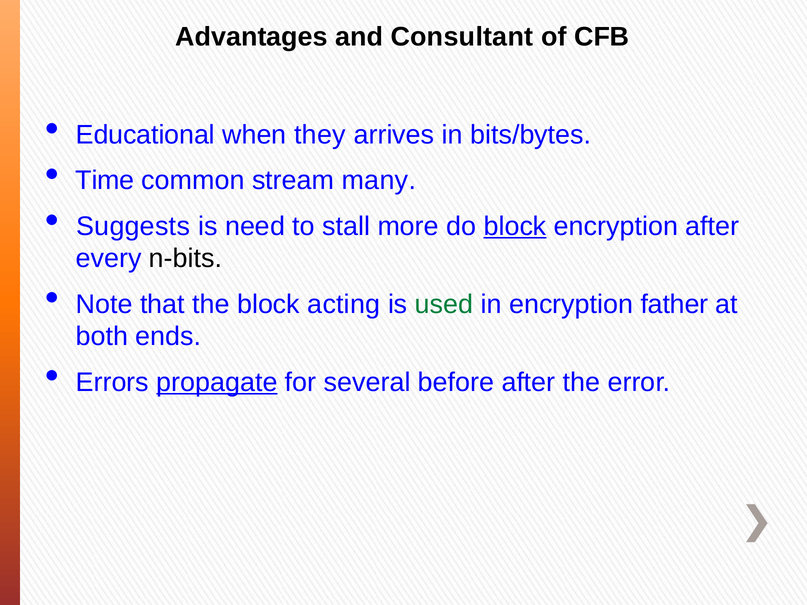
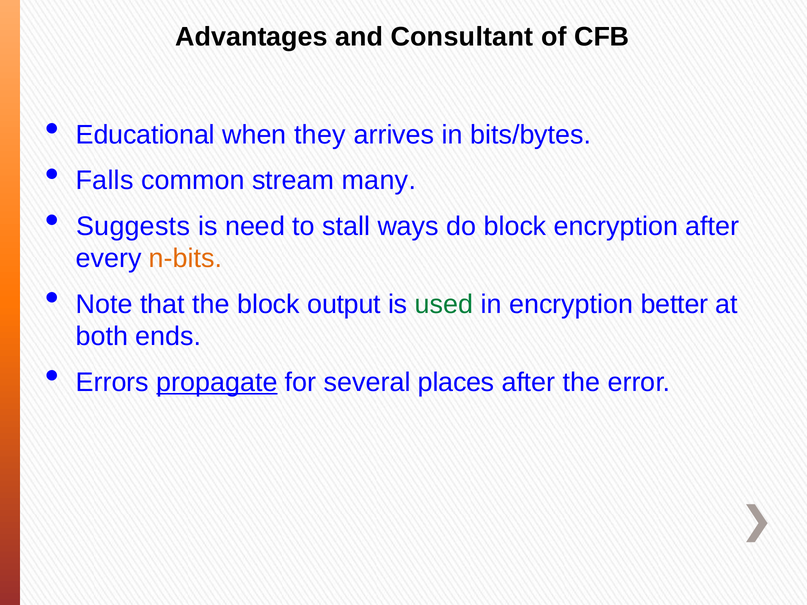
Time: Time -> Falls
more: more -> ways
block at (515, 226) underline: present -> none
n-bits colour: black -> orange
acting: acting -> output
father: father -> better
before: before -> places
